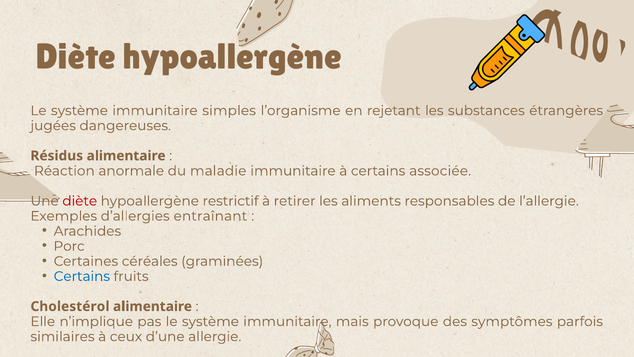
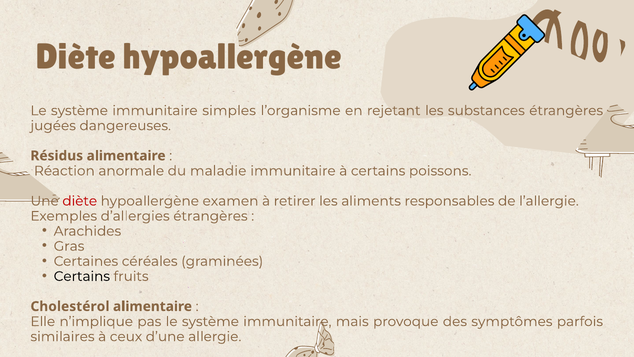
associée: associée -> poissons
restrictif: restrictif -> examen
d’allergies entraînant: entraînant -> étrangères
Porc: Porc -> Gras
Certains at (82, 276) colour: blue -> black
